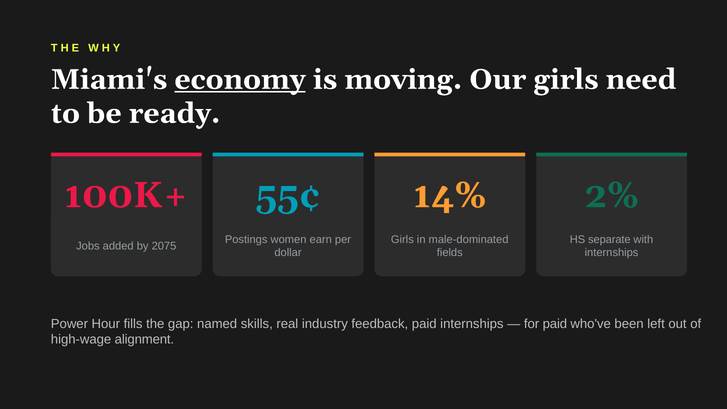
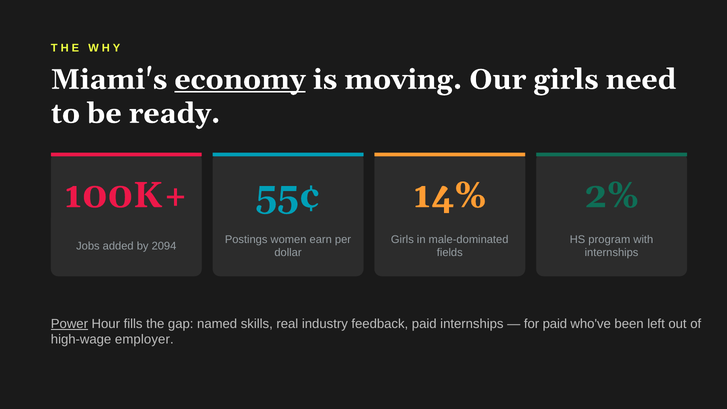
separate: separate -> program
2075: 2075 -> 2094
Power underline: none -> present
alignment: alignment -> employer
